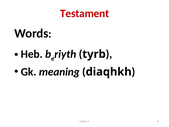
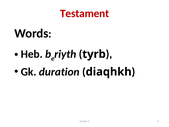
meaning: meaning -> duration
